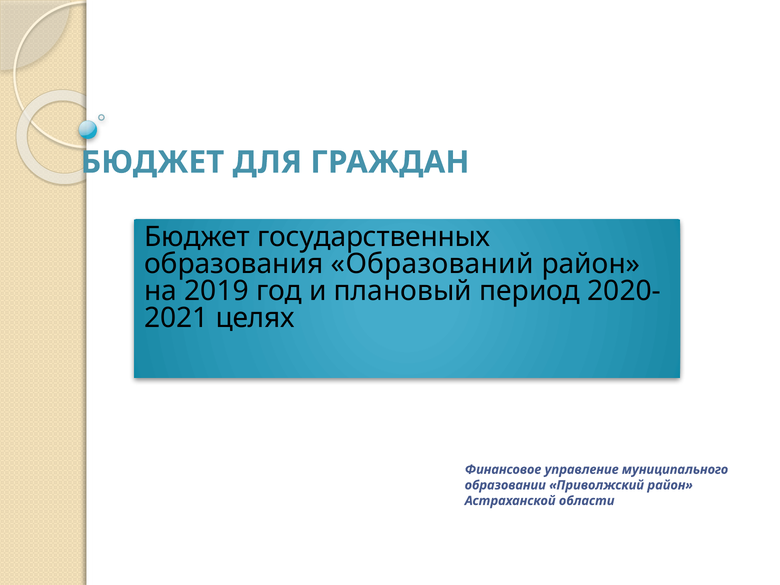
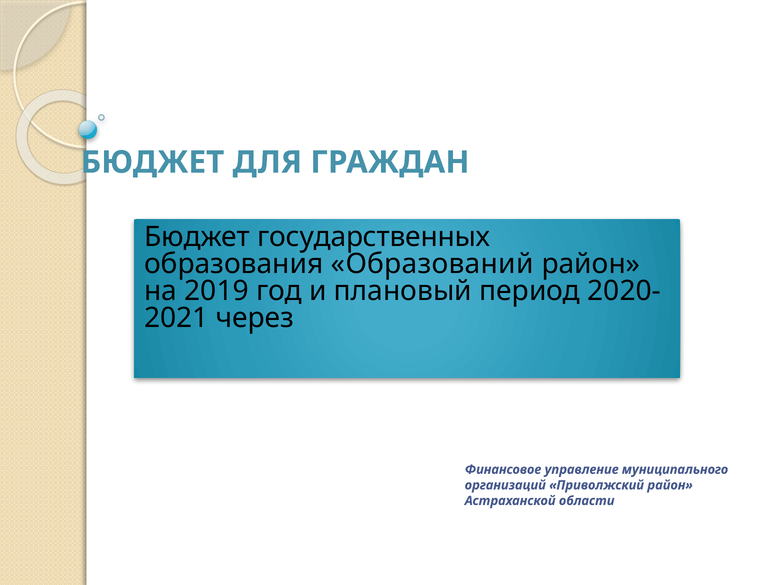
целях: целях -> через
образовании: образовании -> организаций
